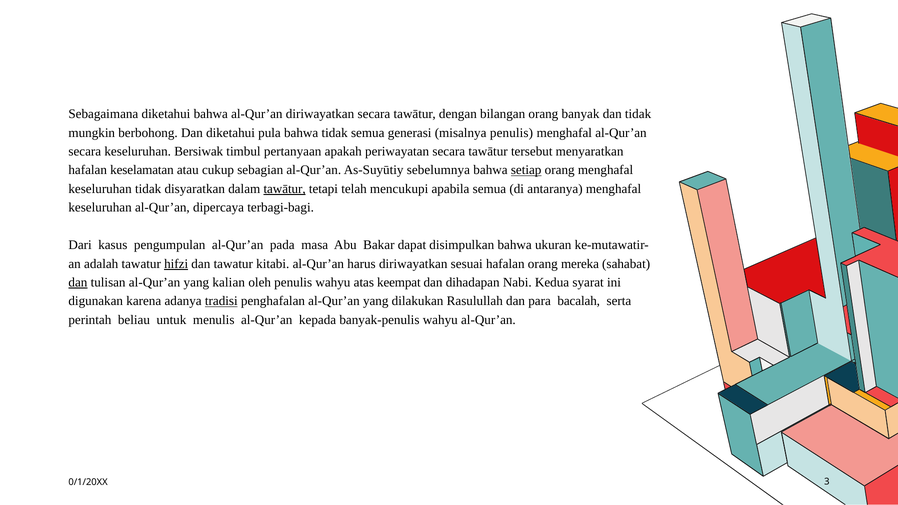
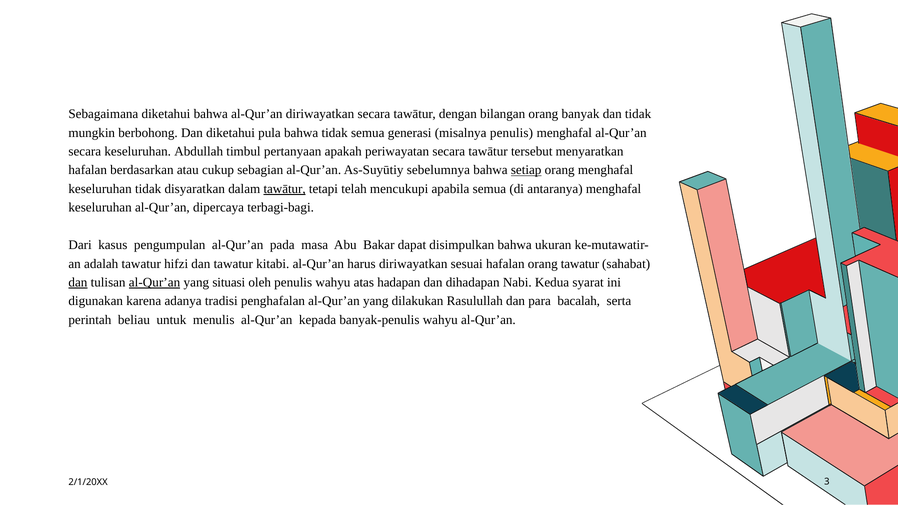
Bersiwak: Bersiwak -> Abdullah
keselamatan: keselamatan -> berdasarkan
hifzi underline: present -> none
orang mereka: mereka -> tawatur
al-Qur’an at (155, 283) underline: none -> present
kalian: kalian -> situasi
keempat: keempat -> hadapan
tradisi underline: present -> none
0/1/20XX: 0/1/20XX -> 2/1/20XX
